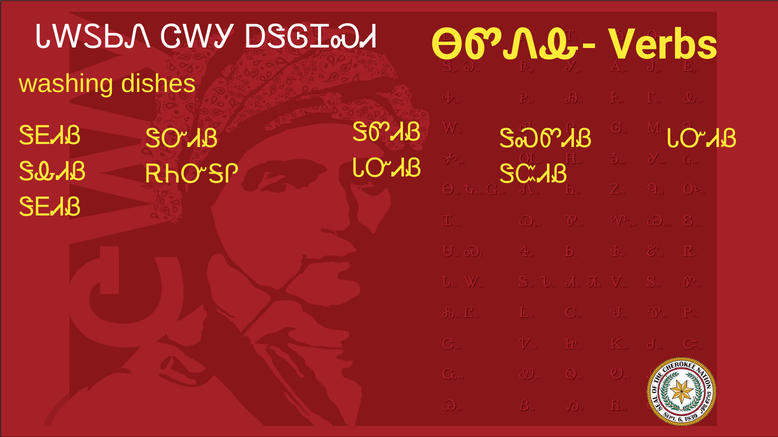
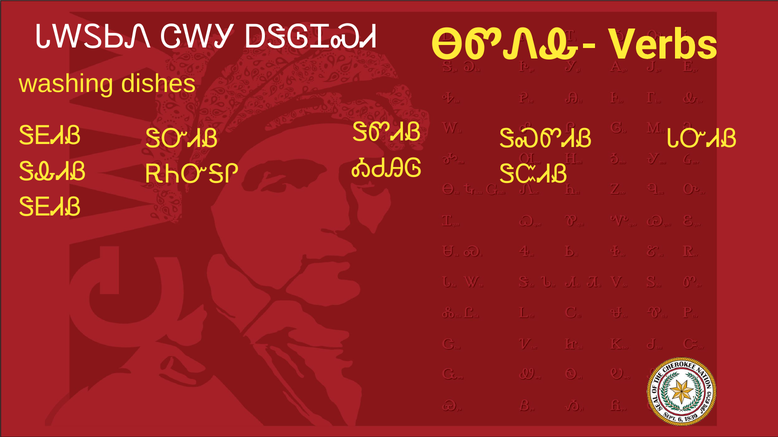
ᏓᏅᏗᏰ at (387, 168): ᏓᏅᏗᏰ -> ᎣᏧᎯᎶ
